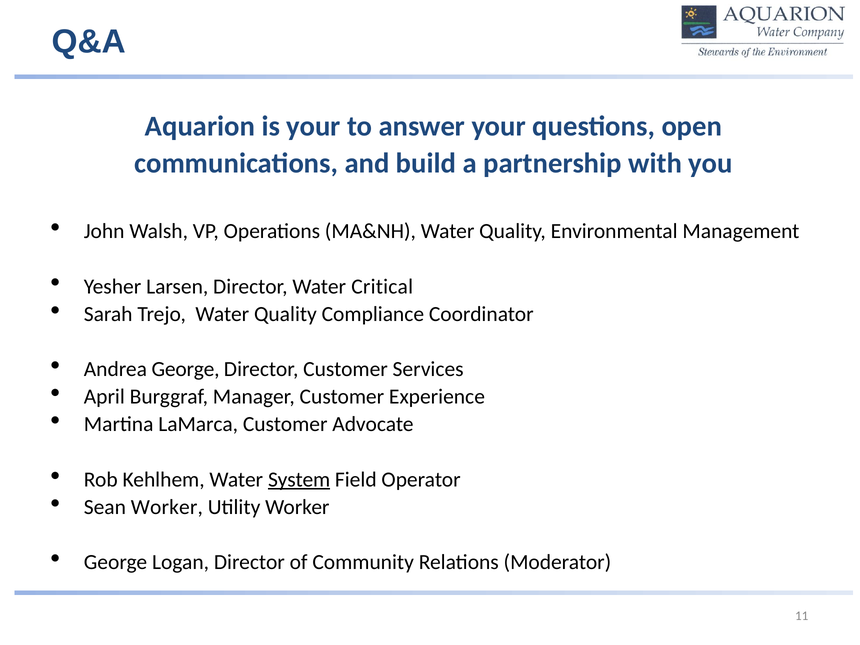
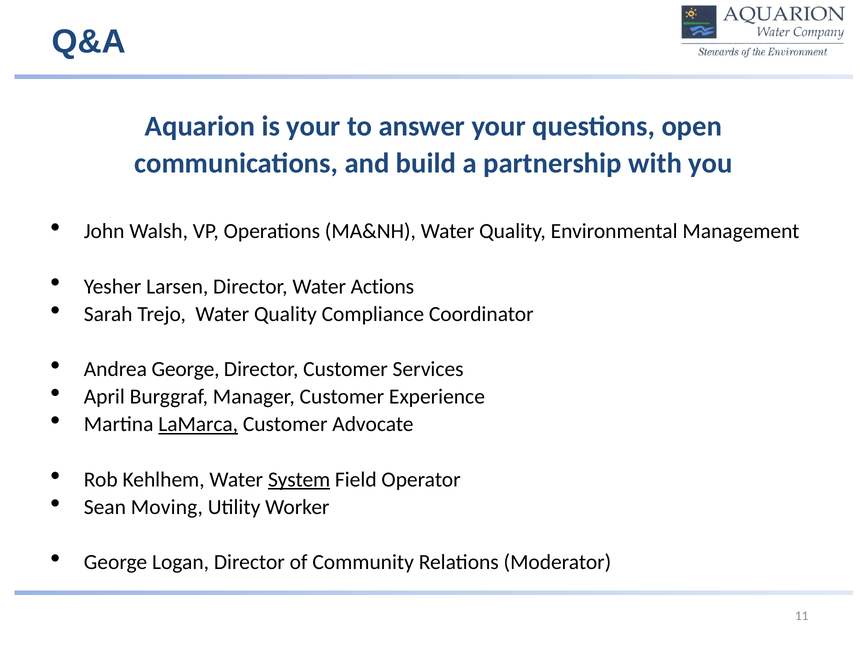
Critical: Critical -> Actions
LaMarca underline: none -> present
Sean Worker: Worker -> Moving
